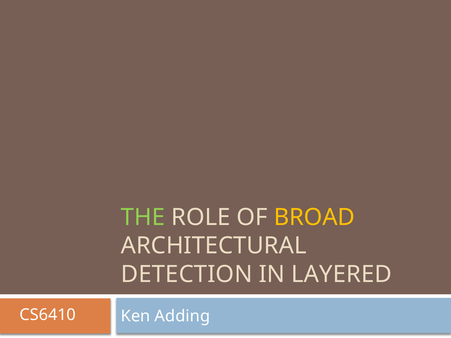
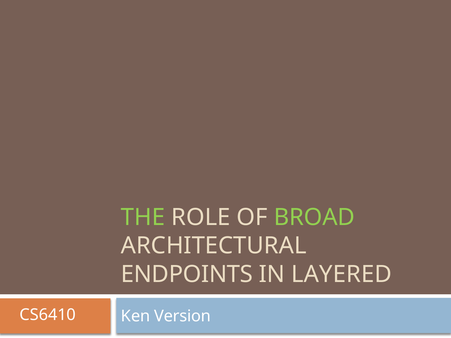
BROAD colour: yellow -> light green
DETECTION: DETECTION -> ENDPOINTS
Adding: Adding -> Version
